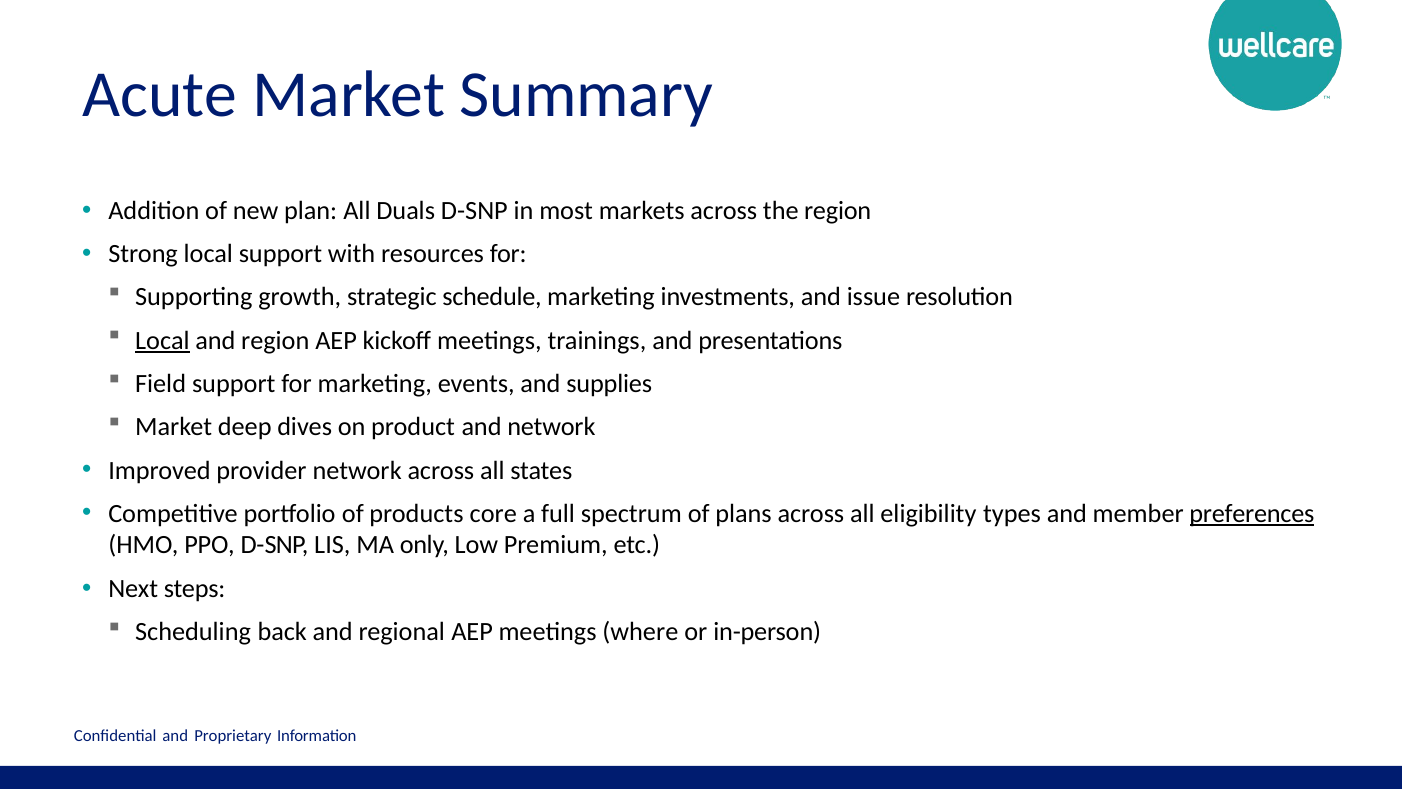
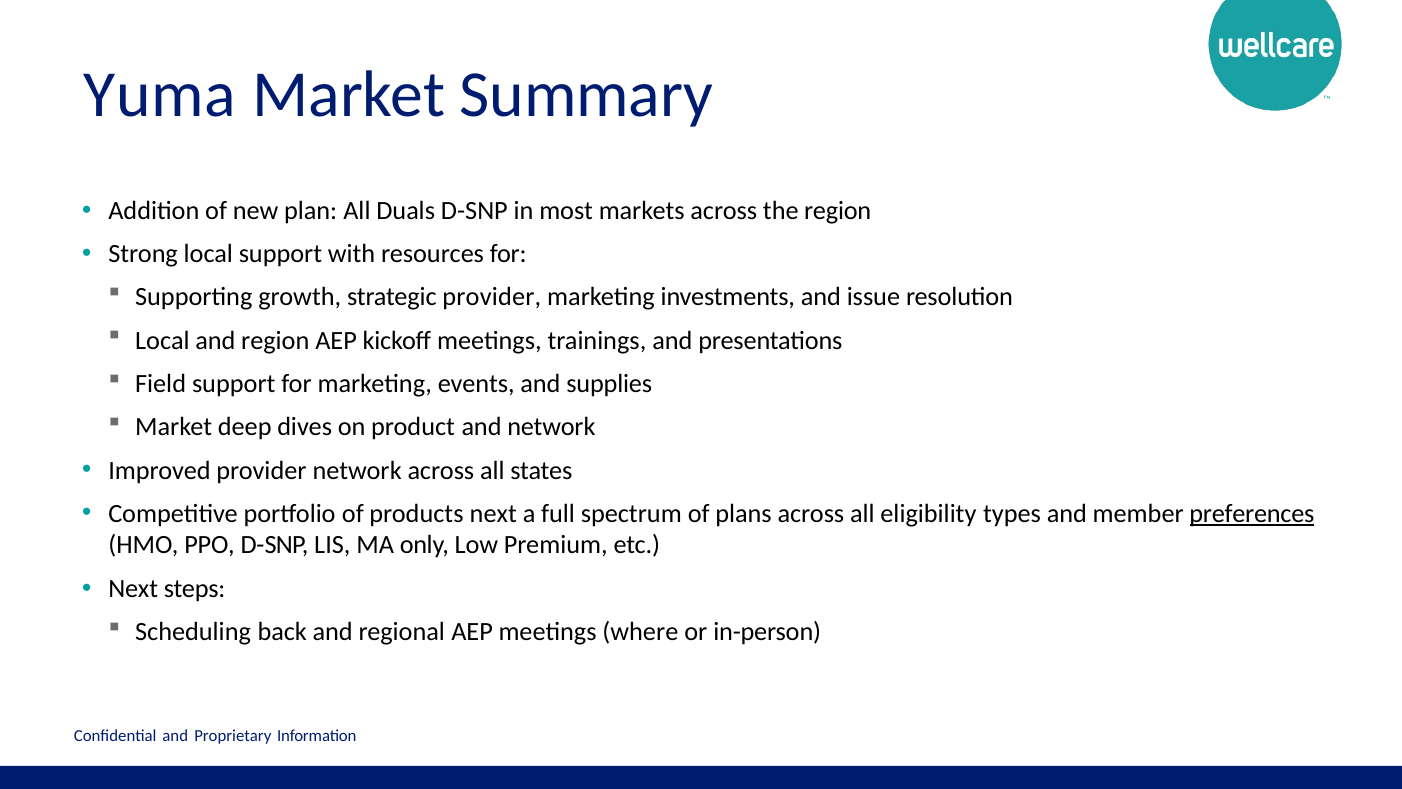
Acute: Acute -> Yuma
strategic schedule: schedule -> provider
Local at (162, 340) underline: present -> none
products core: core -> next
